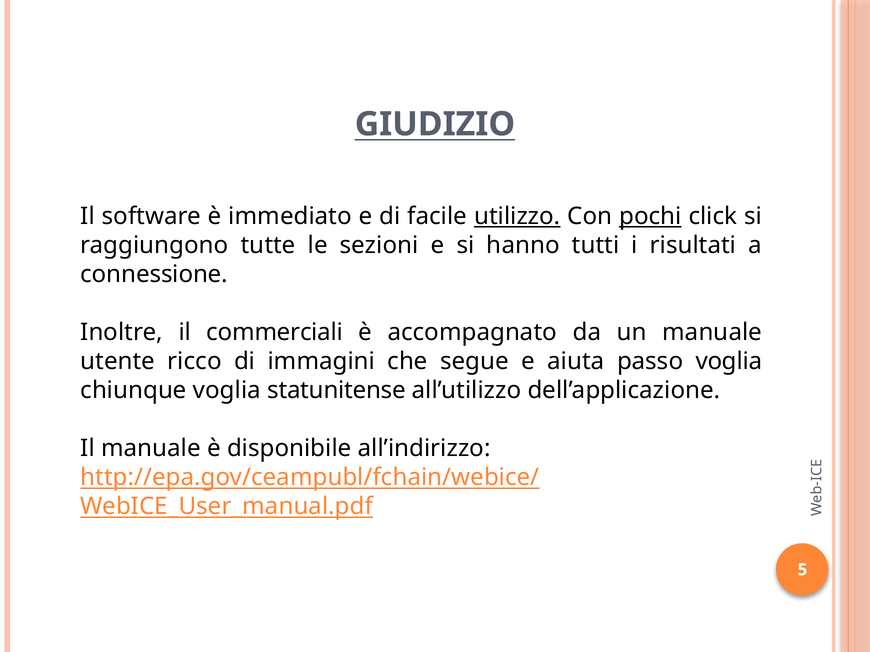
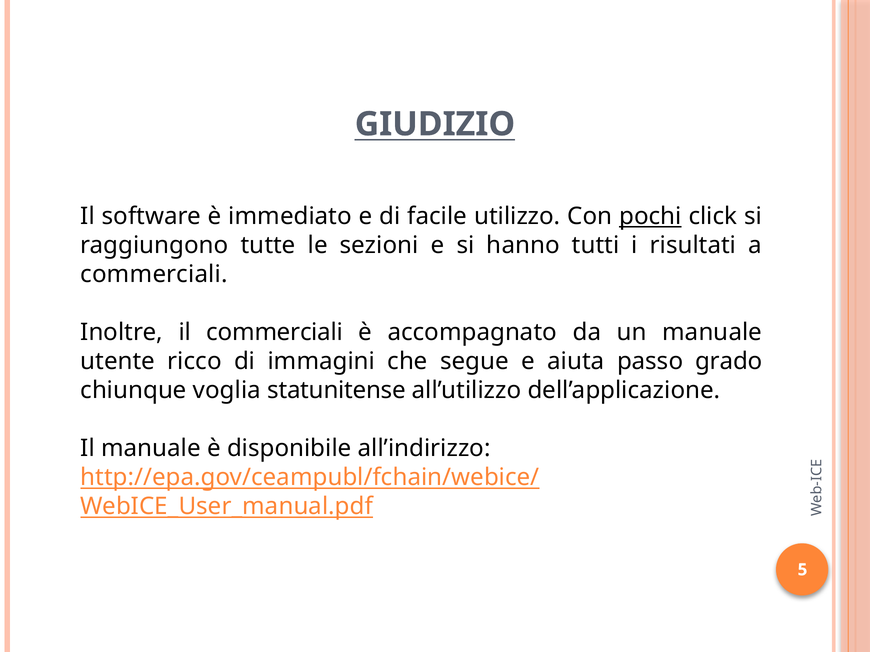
utilizzo underline: present -> none
connessione at (154, 275): connessione -> commerciali
passo voglia: voglia -> grado
